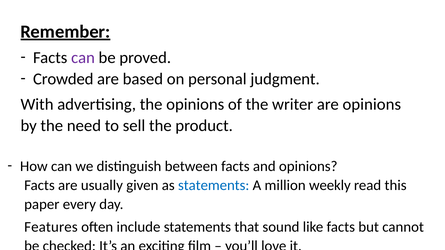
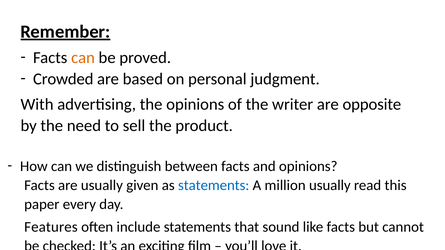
can at (83, 58) colour: purple -> orange
are opinions: opinions -> opposite
million weekly: weekly -> usually
